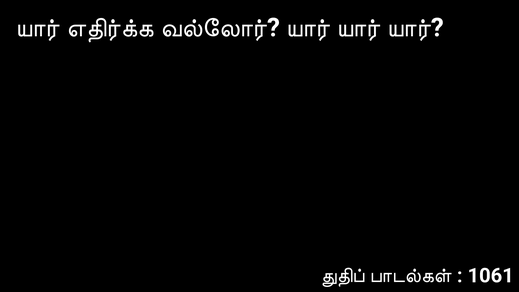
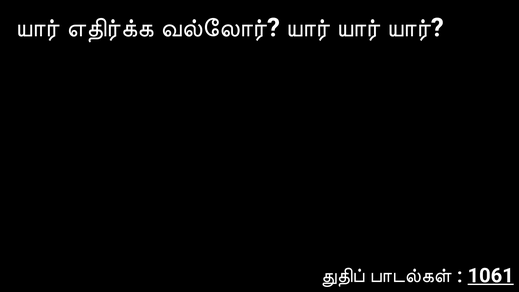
1061 underline: none -> present
